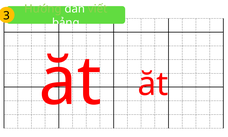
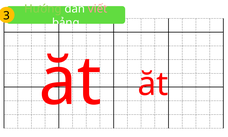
viết colour: light green -> pink
